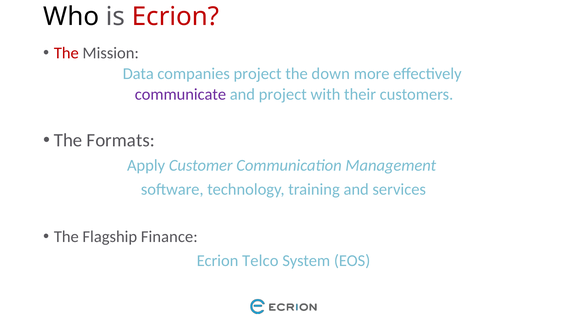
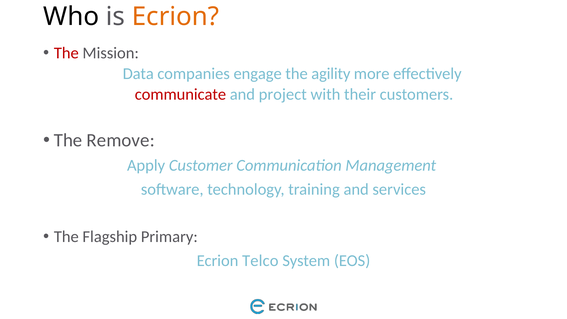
Ecrion at (175, 17) colour: red -> orange
companies project: project -> engage
down: down -> agility
communicate colour: purple -> red
Formats: Formats -> Remove
Finance: Finance -> Primary
